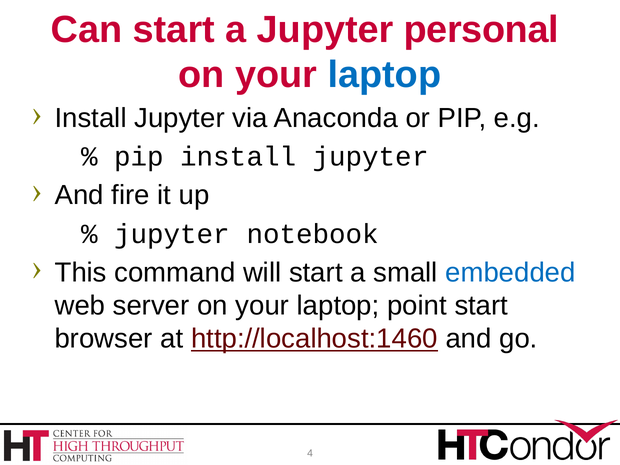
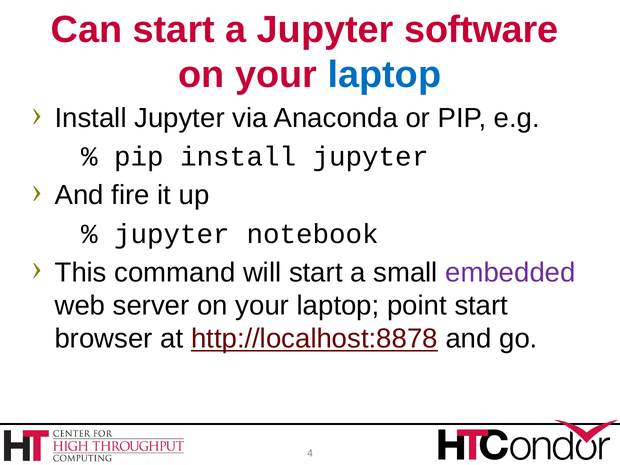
personal: personal -> software
embedded colour: blue -> purple
http://localhost:1460: http://localhost:1460 -> http://localhost:8878
